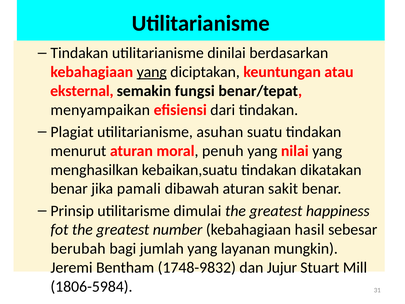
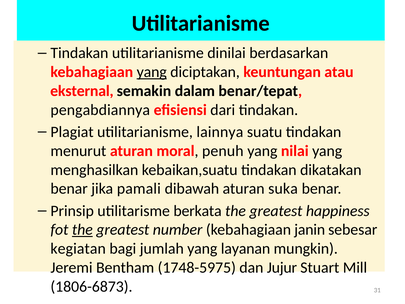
fungsi: fungsi -> dalam
menyampaikan: menyampaikan -> pengabdiannya
asuhan: asuhan -> lainnya
sakit: sakit -> suka
dimulai: dimulai -> berkata
the at (82, 230) underline: none -> present
hasil: hasil -> janin
berubah: berubah -> kegiatan
1748-9832: 1748-9832 -> 1748-5975
1806-5984: 1806-5984 -> 1806-6873
